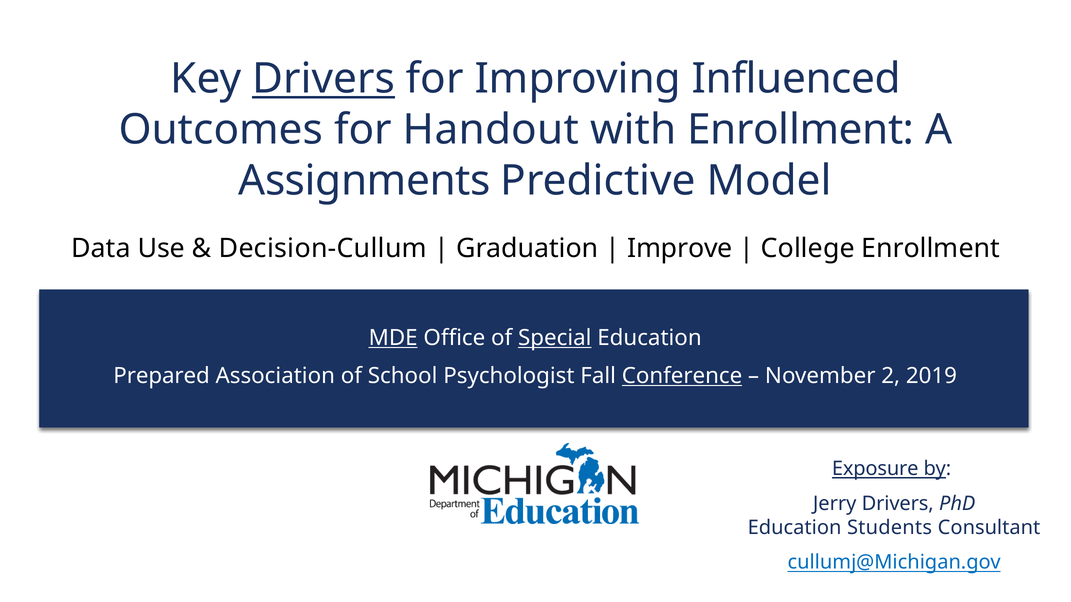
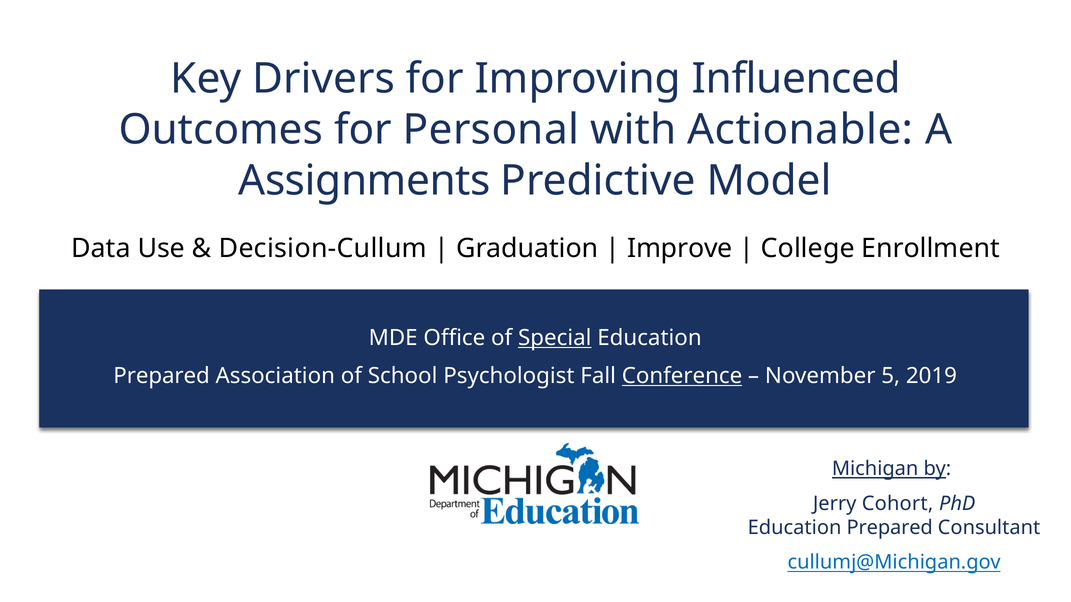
Drivers at (324, 79) underline: present -> none
Handout: Handout -> Personal
with Enrollment: Enrollment -> Actionable
MDE underline: present -> none
2: 2 -> 5
Exposure: Exposure -> Michigan
Jerry Drivers: Drivers -> Cohort
Students at (890, 528): Students -> Prepared
